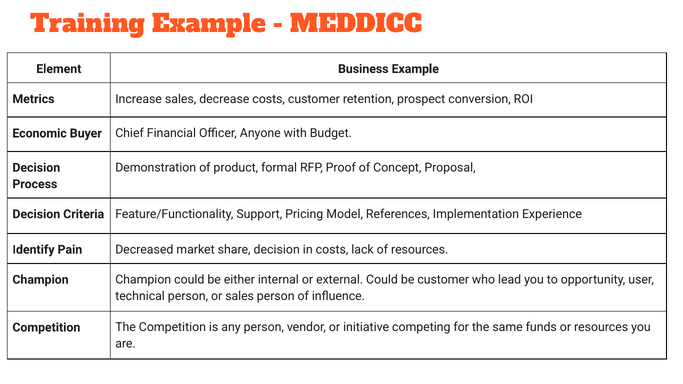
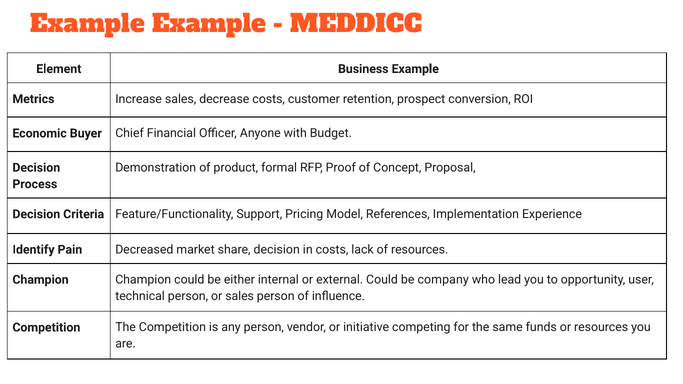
Training at (88, 24): Training -> Example
be customer: customer -> company
